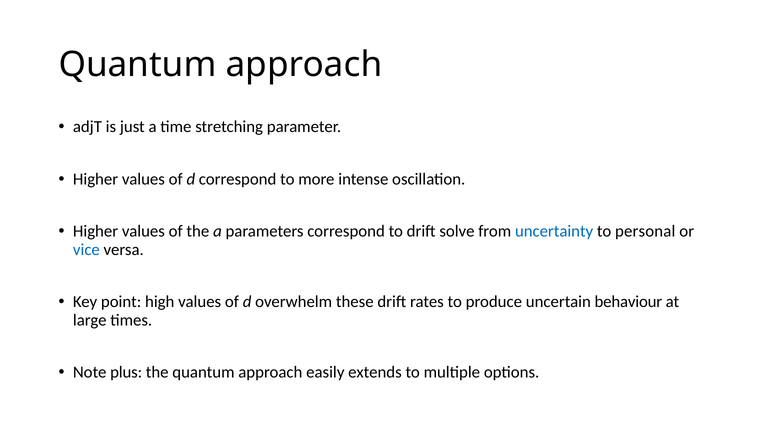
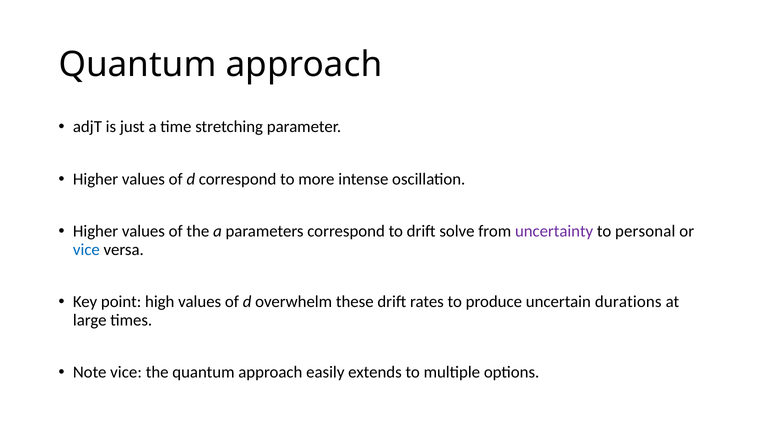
uncertainty colour: blue -> purple
behaviour: behaviour -> durations
Note plus: plus -> vice
